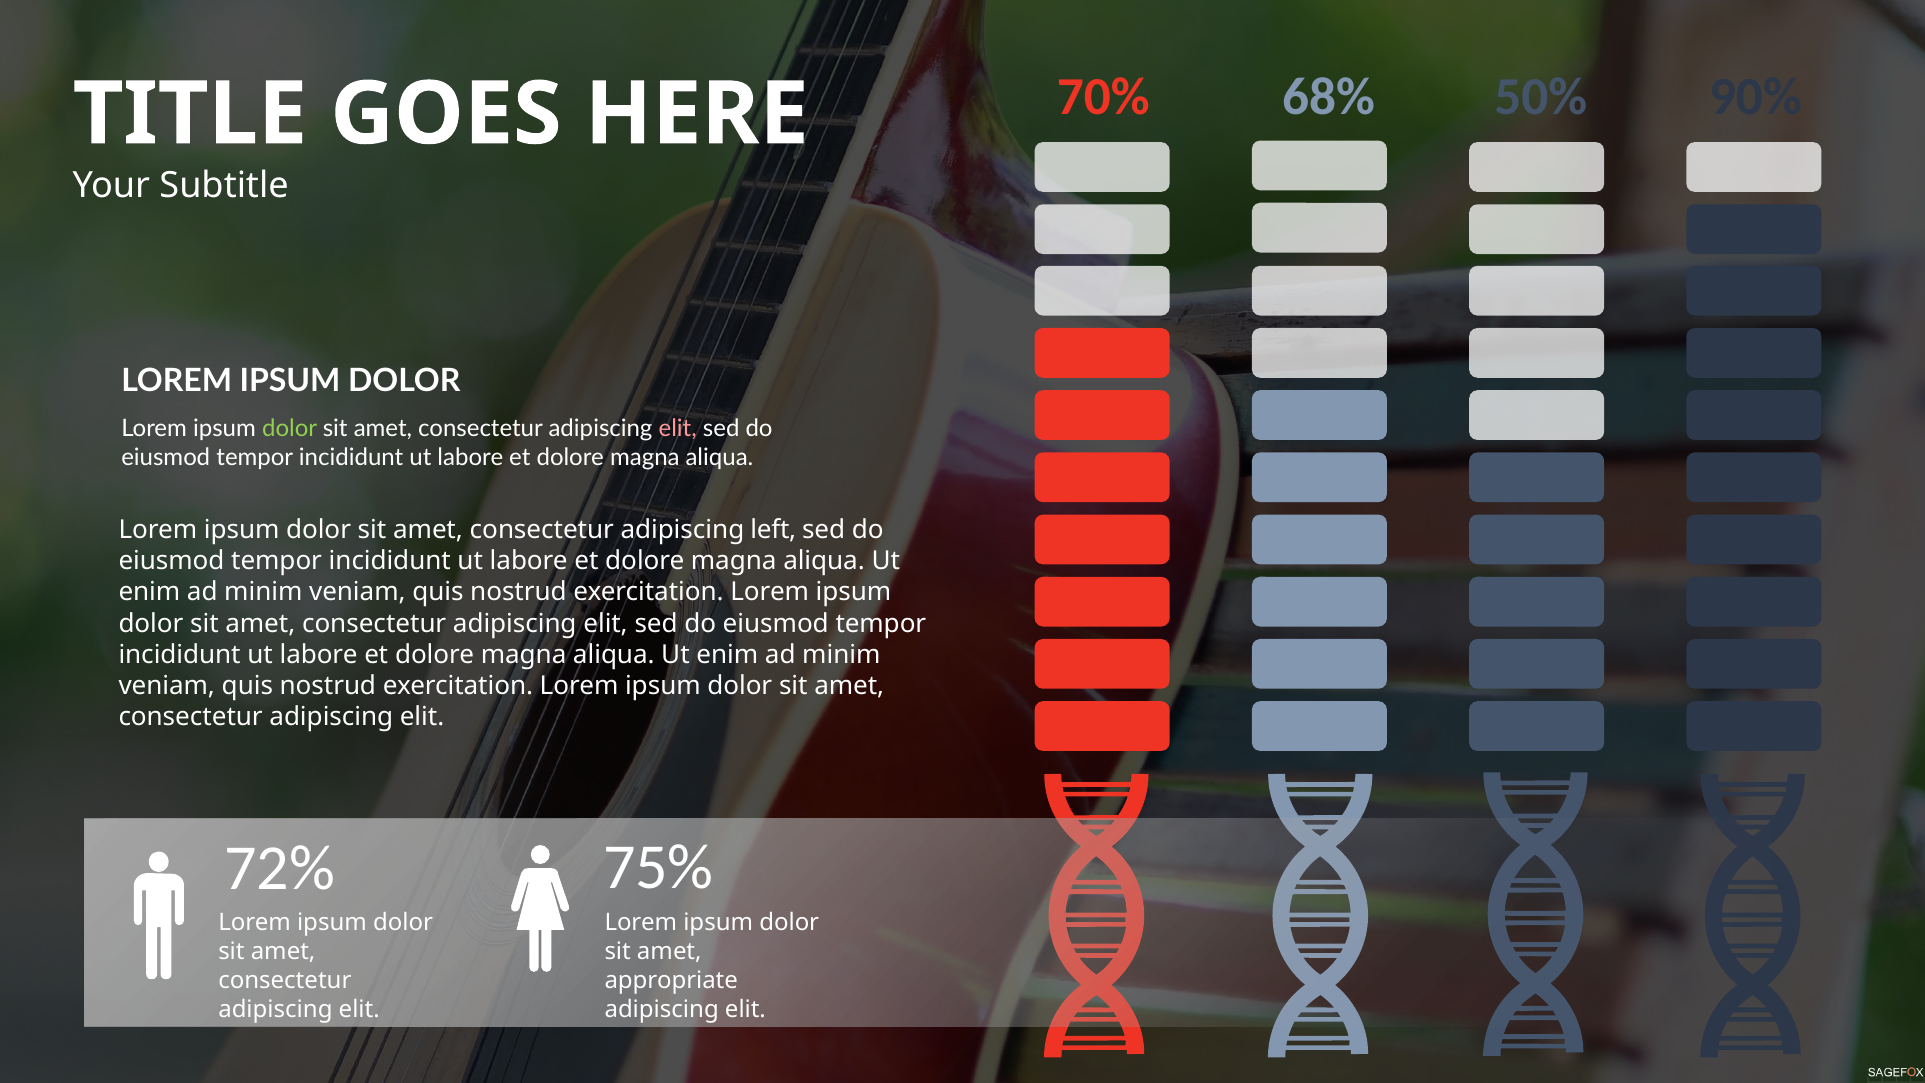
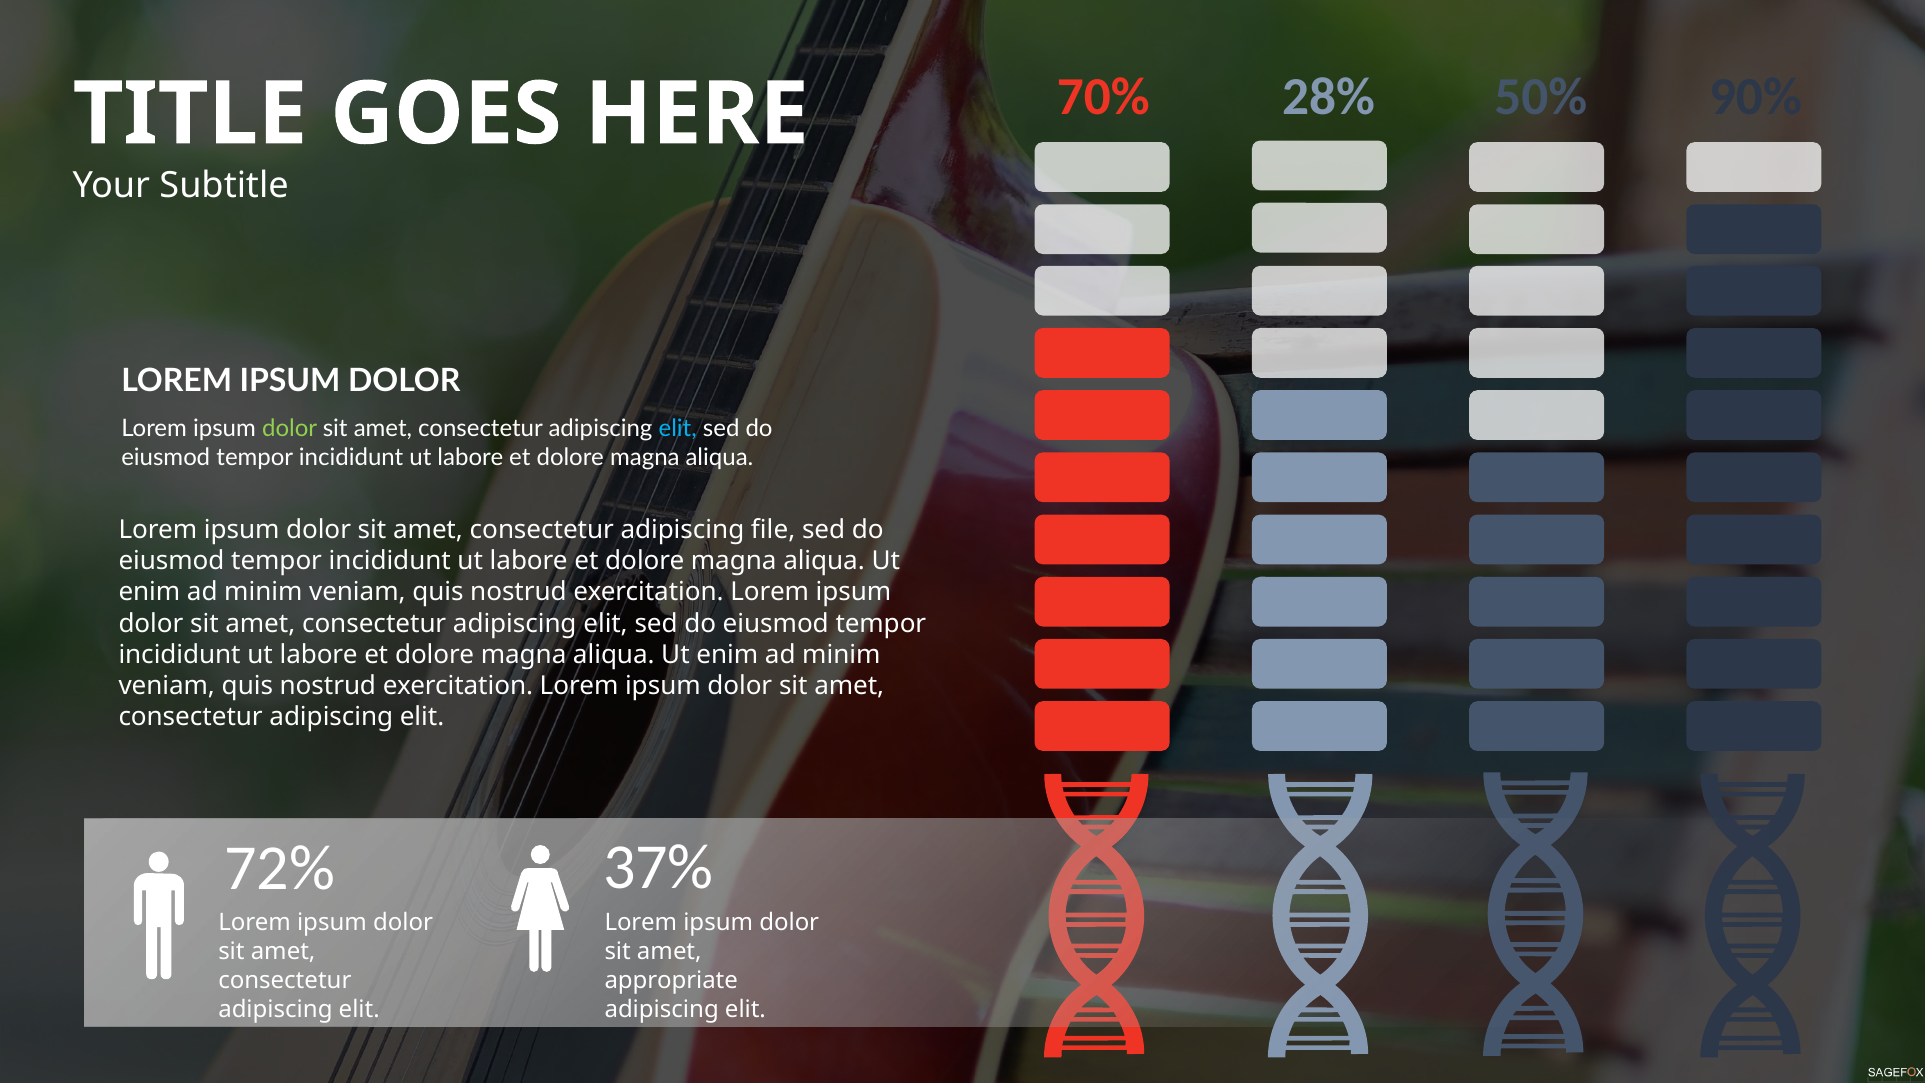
68%: 68% -> 28%
elit at (678, 429) colour: pink -> light blue
left: left -> file
75%: 75% -> 37%
